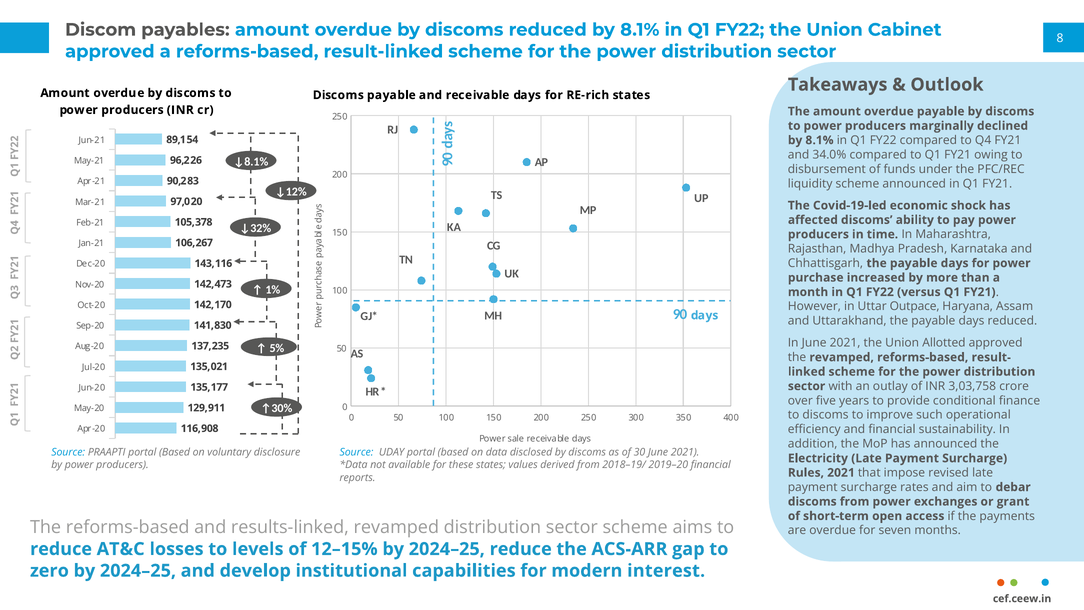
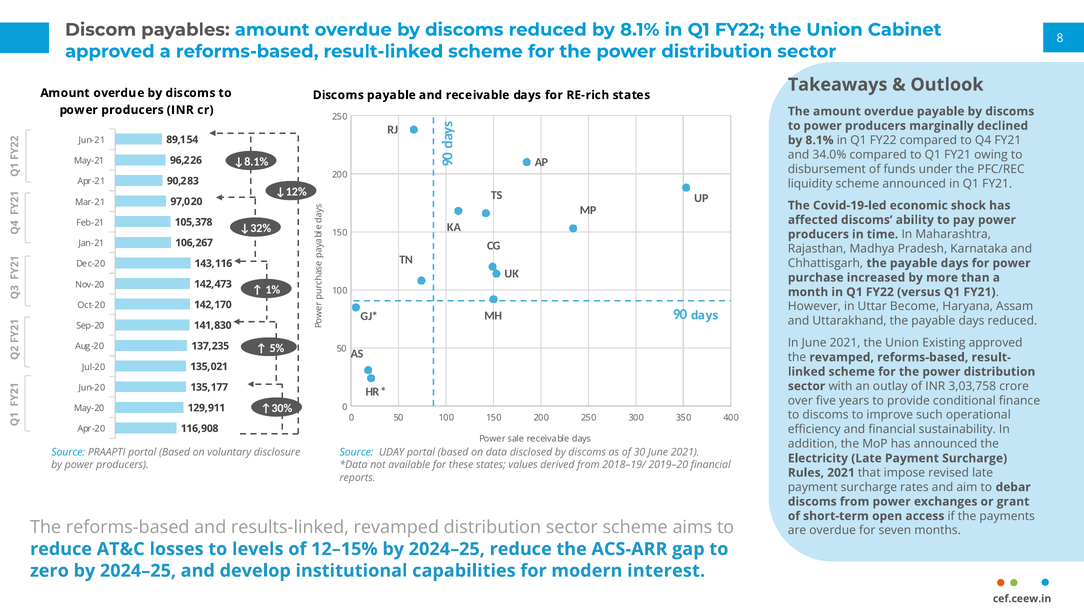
Outpace: Outpace -> Become
Allotted: Allotted -> Existing
